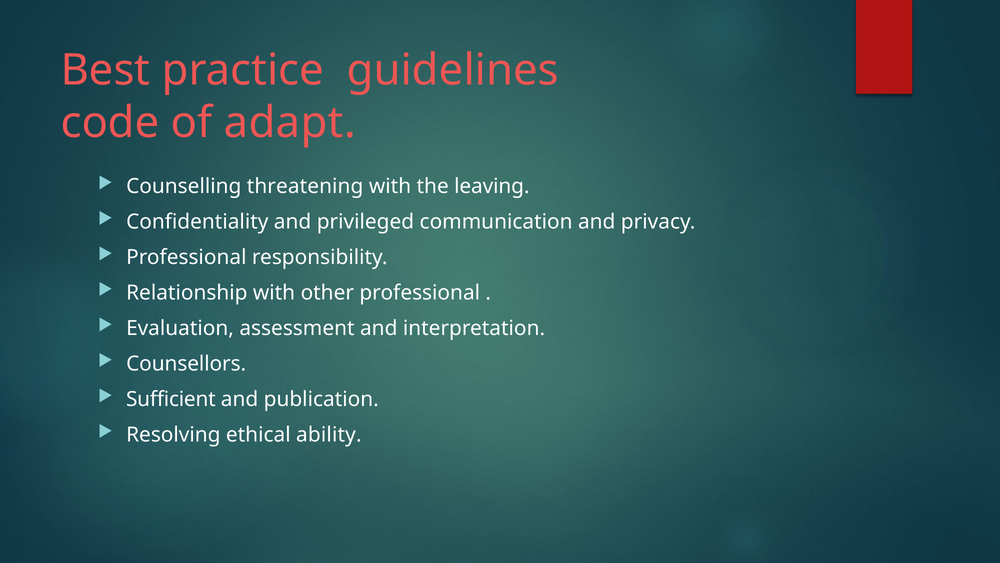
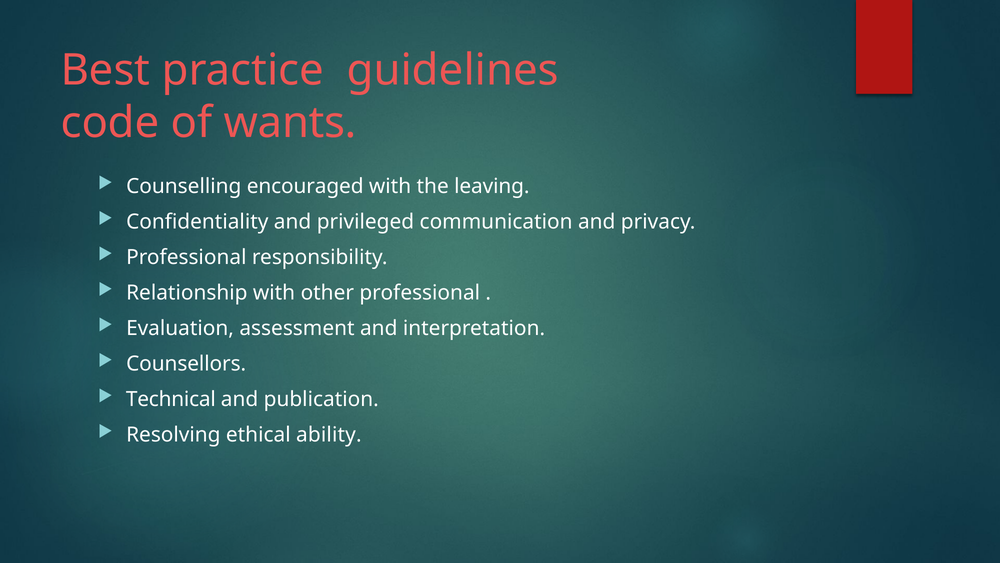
adapt: adapt -> wants
threatening: threatening -> encouraged
Sufficient: Sufficient -> Technical
